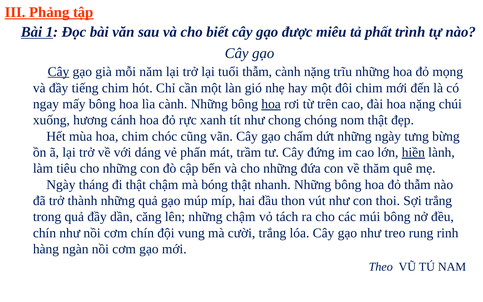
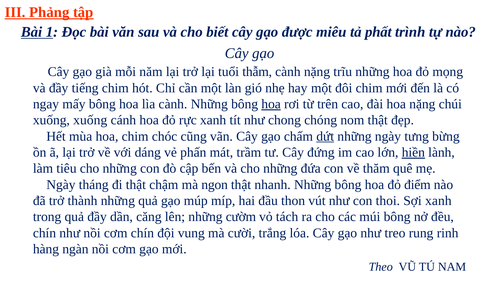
Cây at (58, 72) underline: present -> none
xuống hương: hương -> xuống
dứt underline: none -> present
bóng: bóng -> ngon
đỏ thẫm: thẫm -> điểm
Sợi trắng: trắng -> xanh
những chậm: chậm -> cườm
